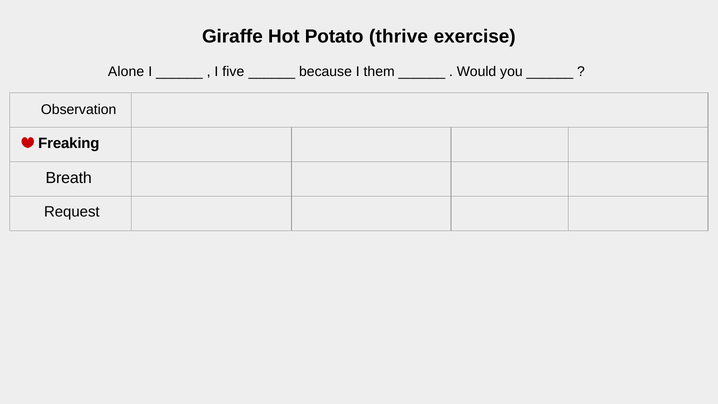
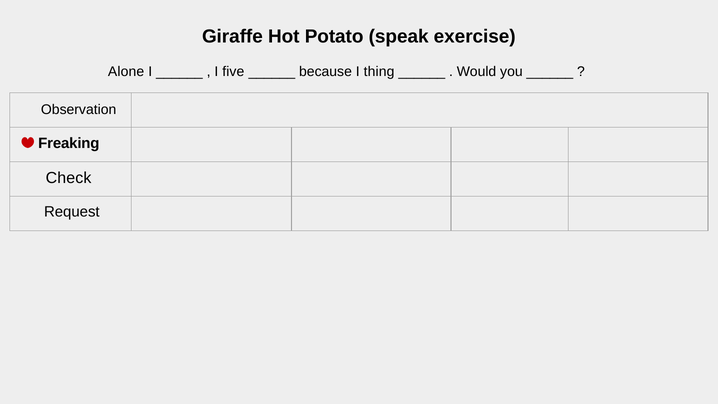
thrive: thrive -> speak
them: them -> thing
Breath: Breath -> Check
